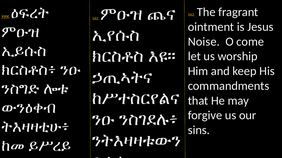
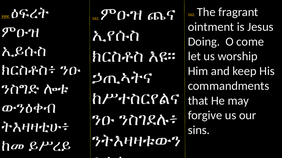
Noise: Noise -> Doing
